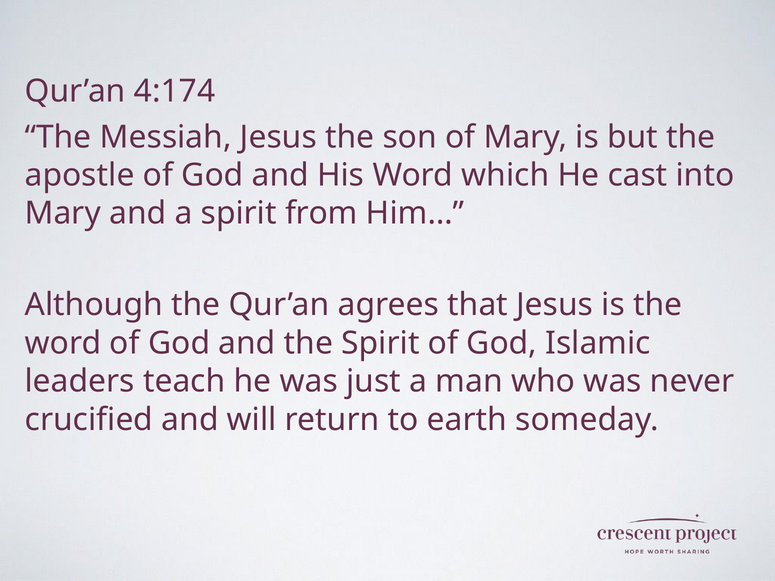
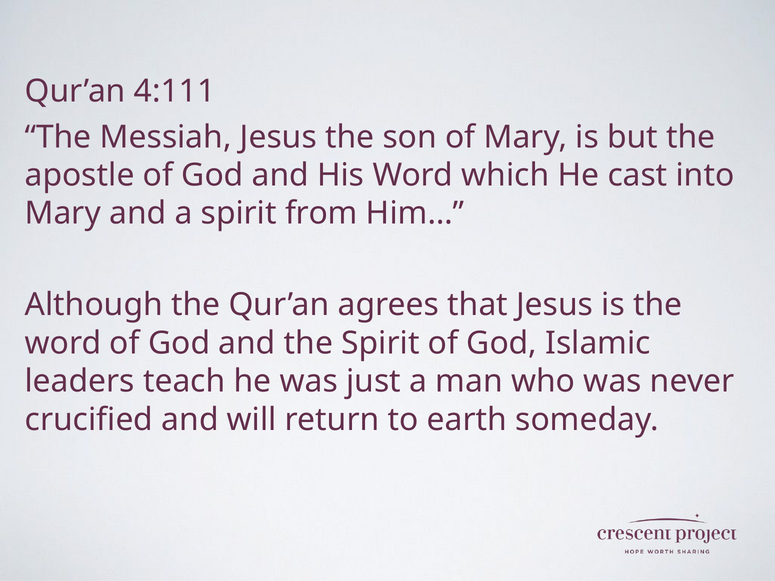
4:174: 4:174 -> 4:111
